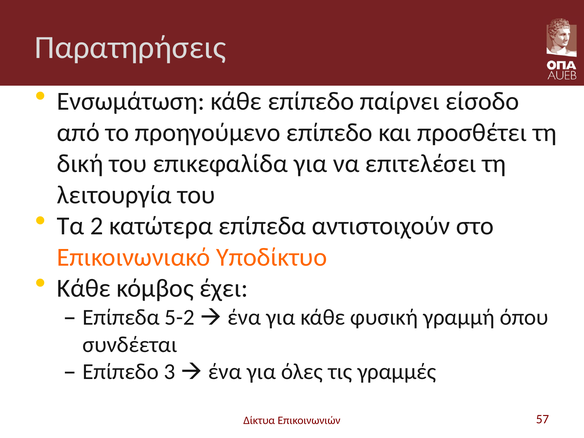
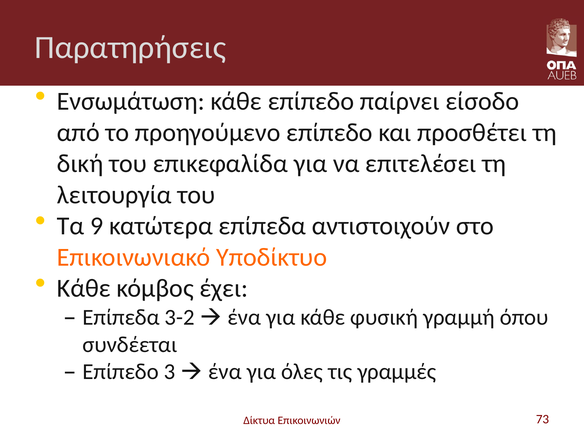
2: 2 -> 9
5-2: 5-2 -> 3-2
57: 57 -> 73
